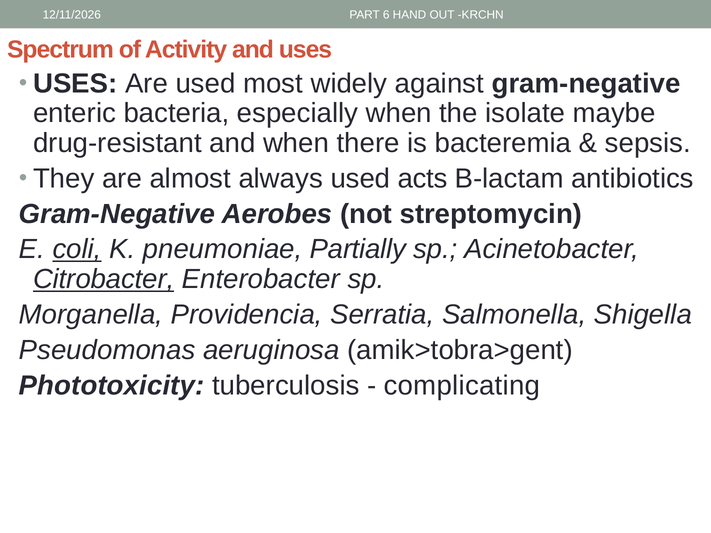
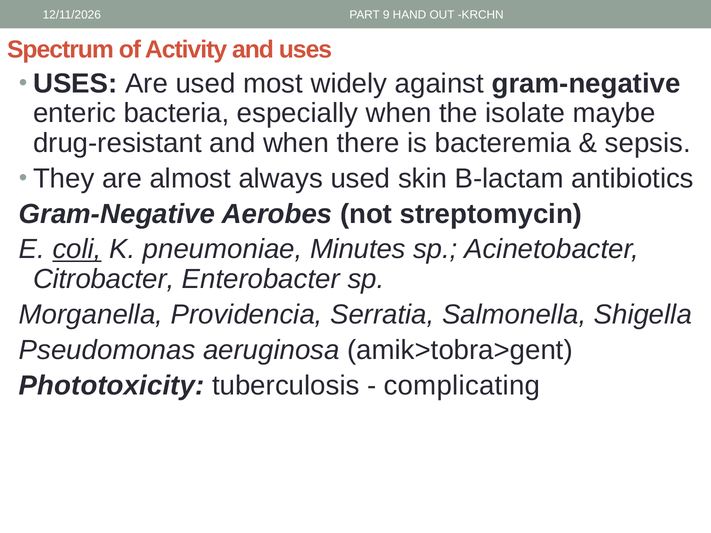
6: 6 -> 9
acts: acts -> skin
Partially: Partially -> Minutes
Citrobacter underline: present -> none
